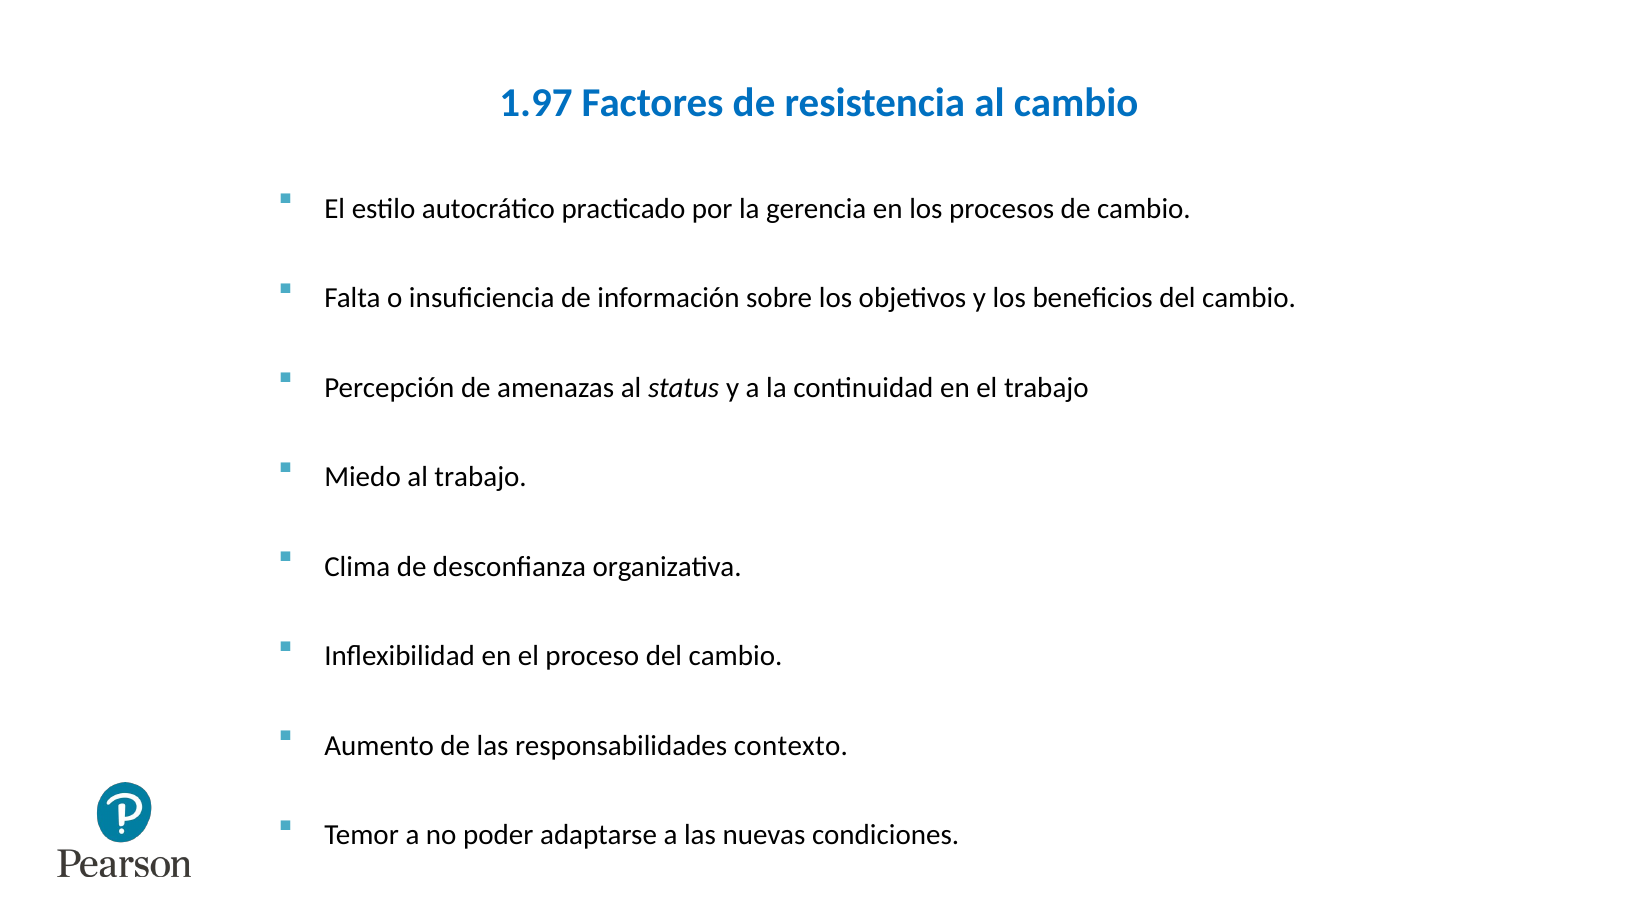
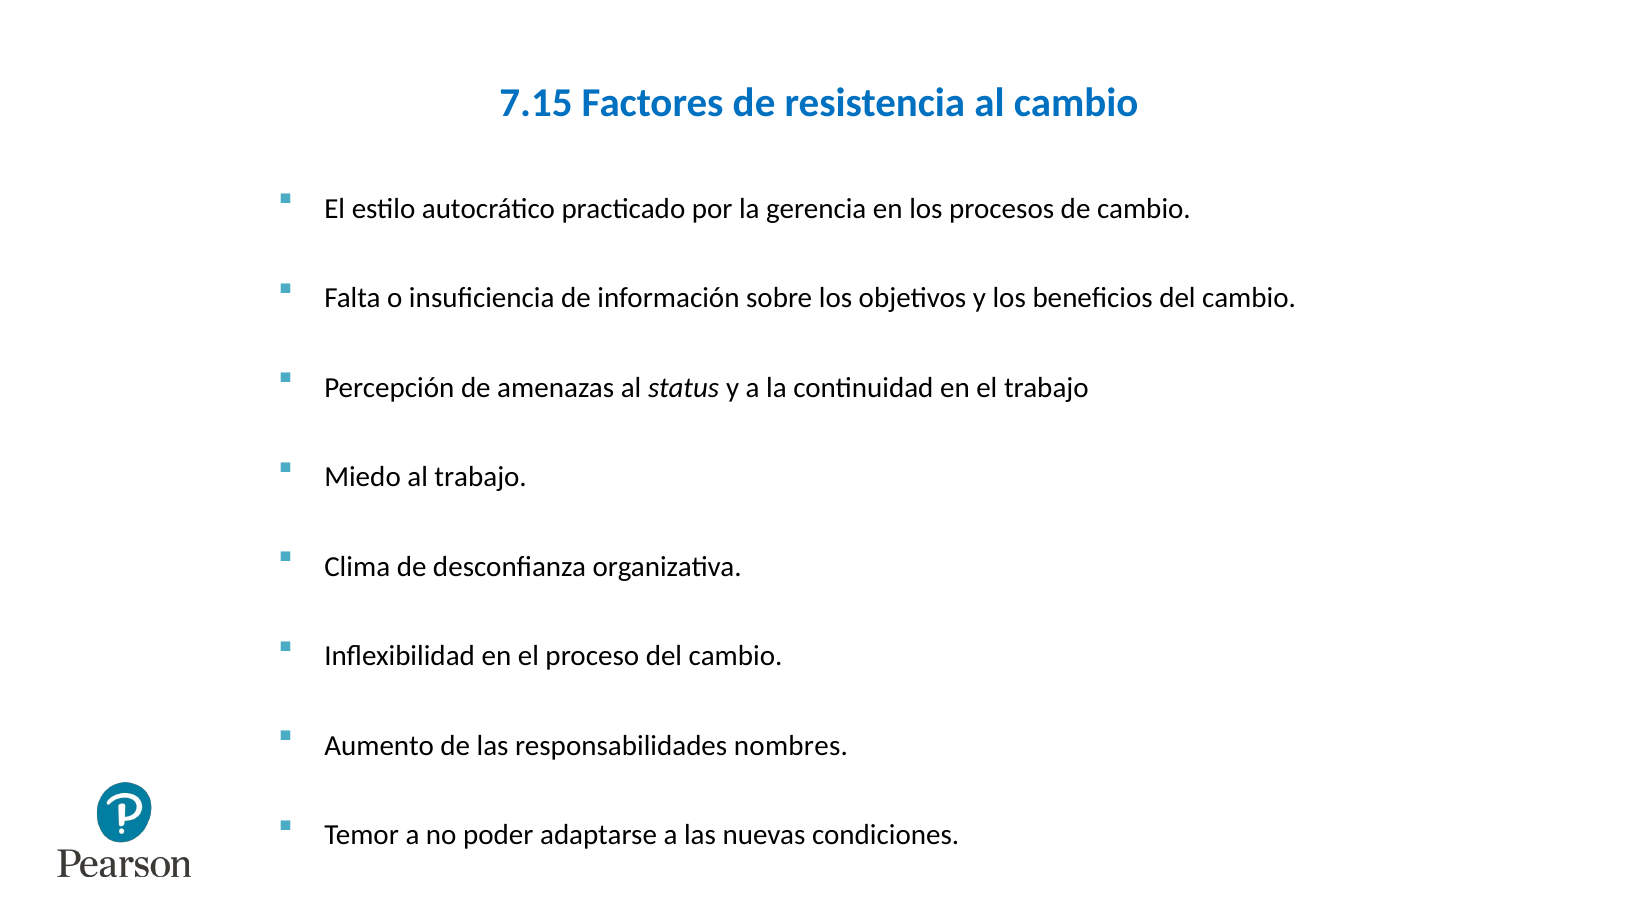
1.97: 1.97 -> 7.15
contexto: contexto -> nombres
